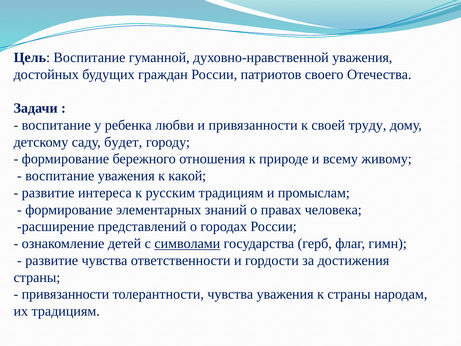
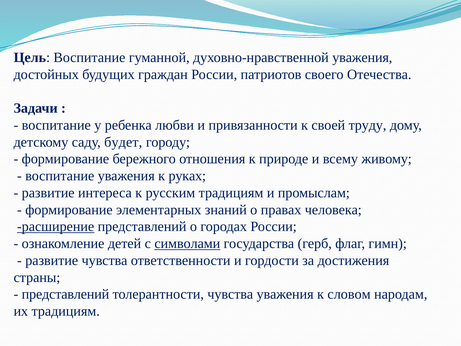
какой: какой -> руках
расширение underline: none -> present
привязанности at (65, 294): привязанности -> представлений
к страны: страны -> словом
